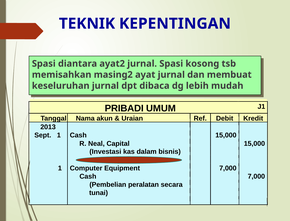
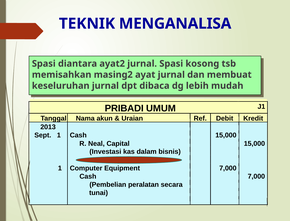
KEPENTINGAN: KEPENTINGAN -> MENGANALISA
